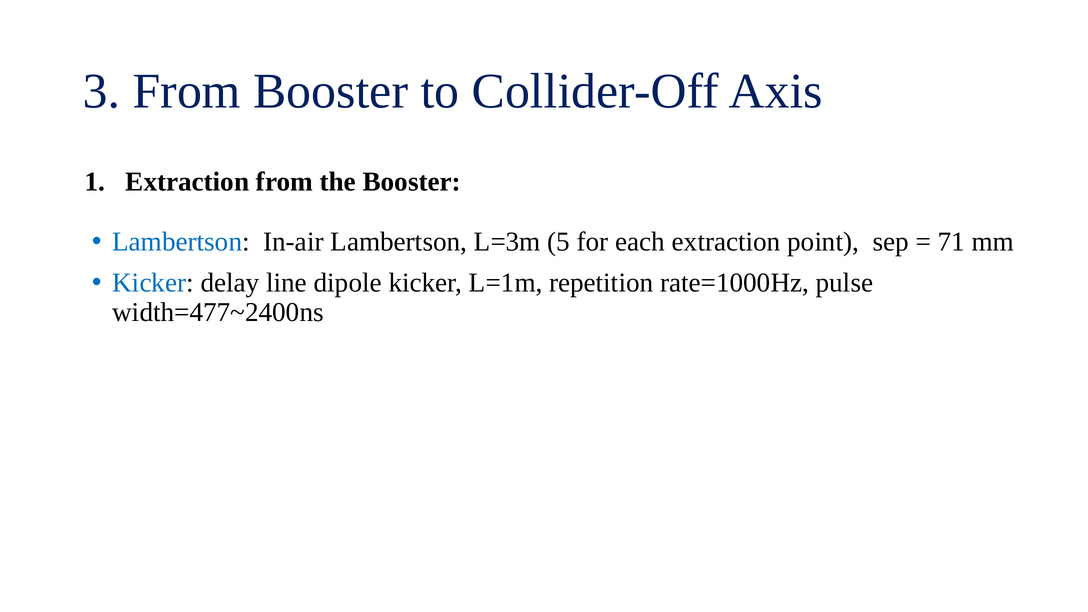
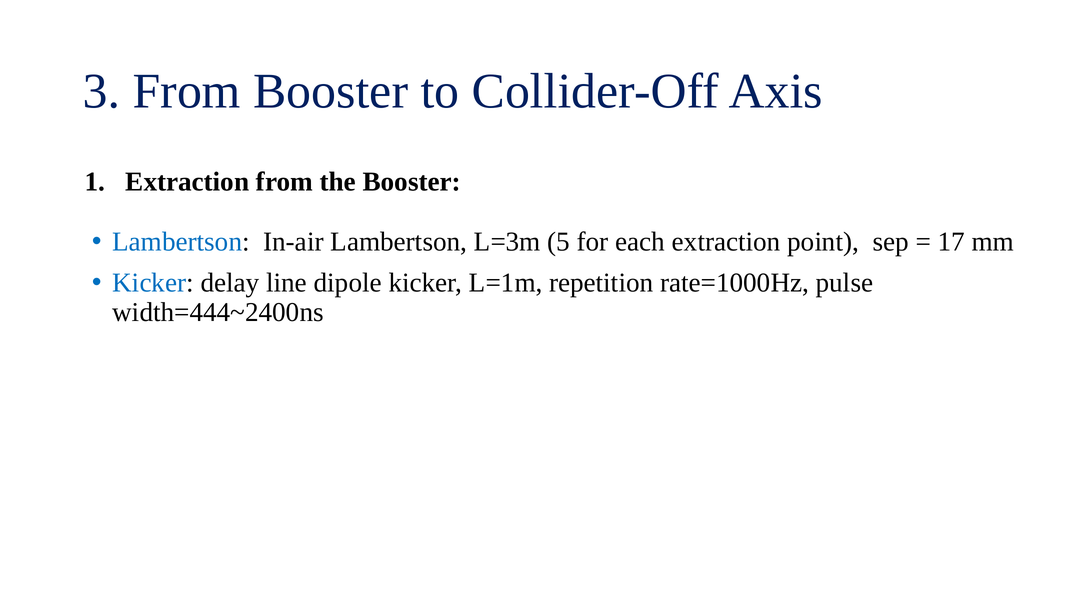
71: 71 -> 17
width=477~2400ns: width=477~2400ns -> width=444~2400ns
